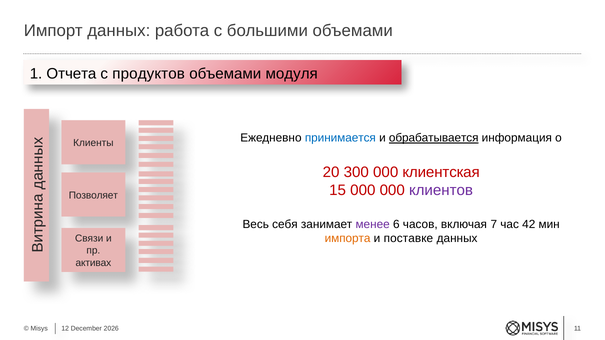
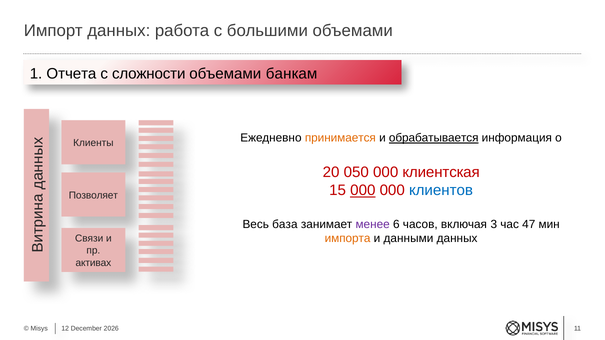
продуктов: продуктов -> сложности
модуля: модуля -> банкам
принимается colour: blue -> orange
300: 300 -> 050
000 at (363, 191) underline: none -> present
клиентов colour: purple -> blue
себя: себя -> база
7: 7 -> 3
42: 42 -> 47
поставке: поставке -> данными
